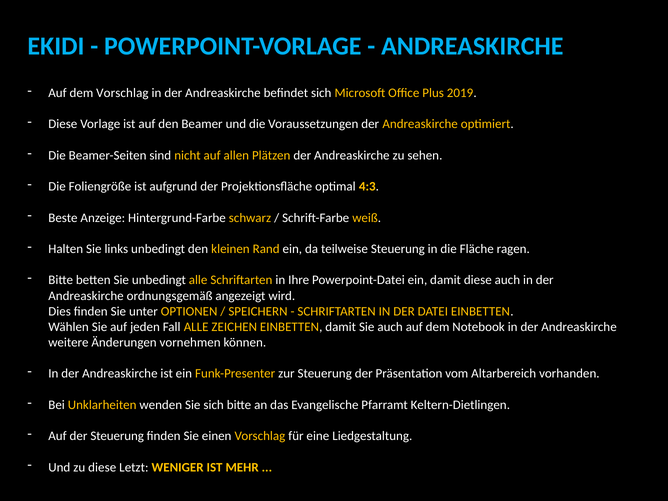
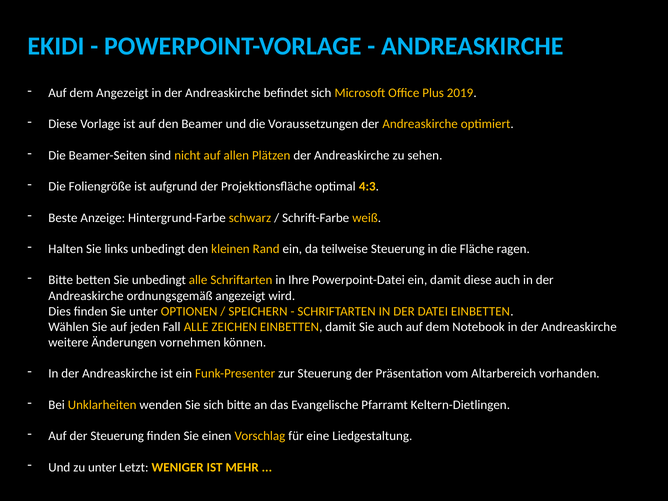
dem Vorschlag: Vorschlag -> Angezeigt
zu diese: diese -> unter
